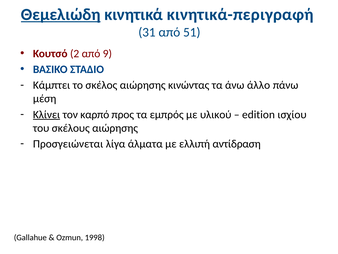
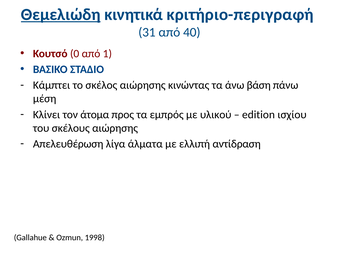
κινητικά-περιγραφή: κινητικά-περιγραφή -> κριτήριο-περιγραφή
51: 51 -> 40
2: 2 -> 0
9: 9 -> 1
άλλο: άλλο -> βάση
Κλίνει underline: present -> none
καρπό: καρπό -> άτομα
Προσγειώνεται: Προσγειώνεται -> Απελευθέρωση
